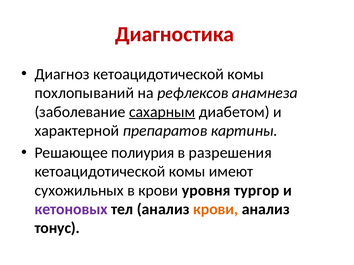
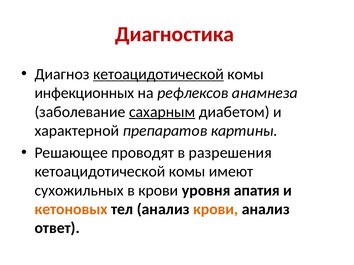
кетоацидотической at (158, 74) underline: none -> present
похлопываний: похлопываний -> инфекционных
полиурия: полиурия -> проводят
тургор: тургор -> апатия
кетоновых colour: purple -> orange
тонус: тонус -> ответ
